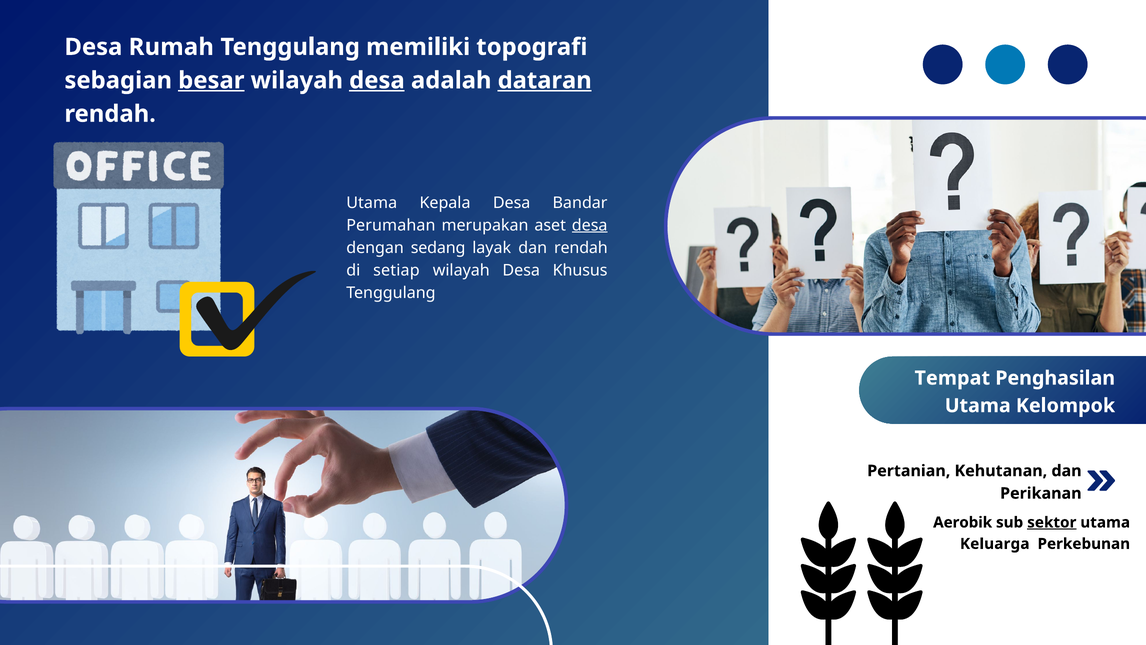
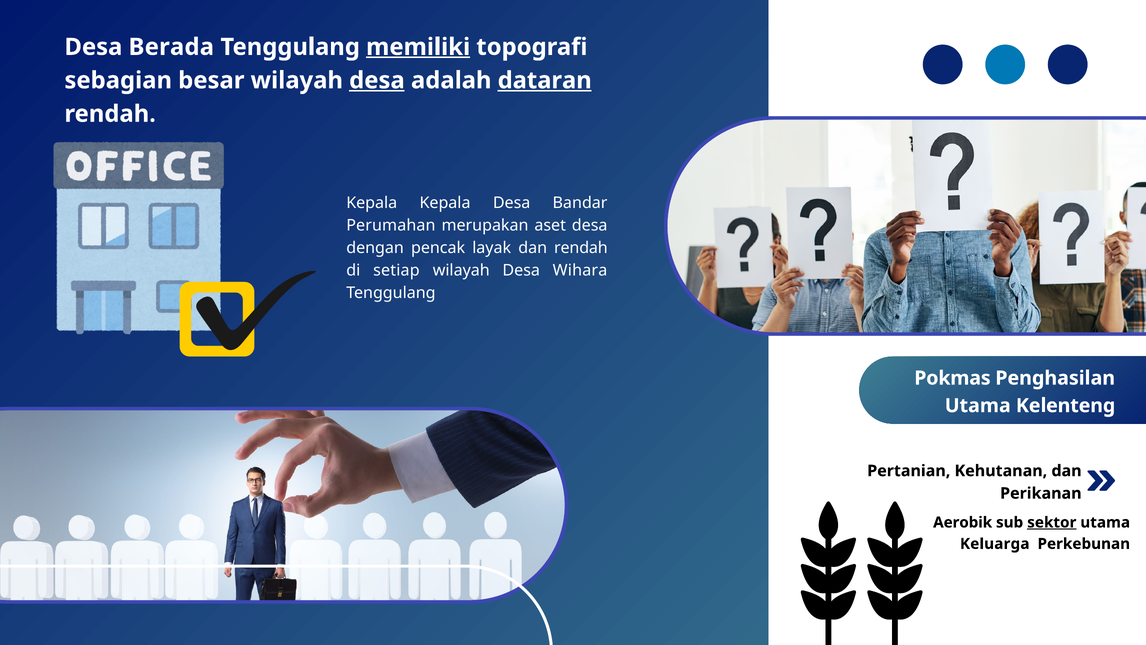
Rumah: Rumah -> Berada
memiliki underline: none -> present
besar underline: present -> none
Utama at (372, 203): Utama -> Kepala
desa at (590, 225) underline: present -> none
sedang: sedang -> pencak
Khusus: Khusus -> Wihara
Tempat: Tempat -> Pokmas
Kelompok: Kelompok -> Kelenteng
